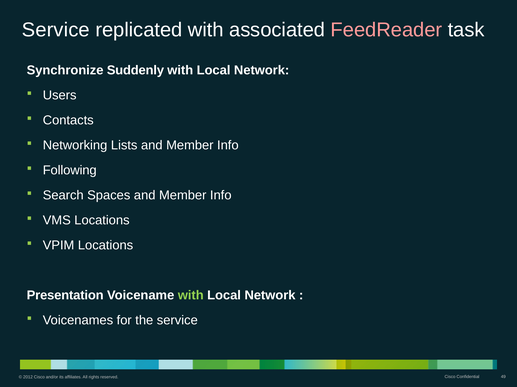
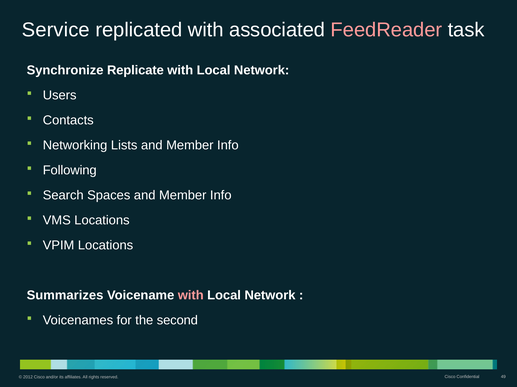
Suddenly: Suddenly -> Replicate
Presentation: Presentation -> Summarizes
with at (191, 296) colour: light green -> pink
the service: service -> second
